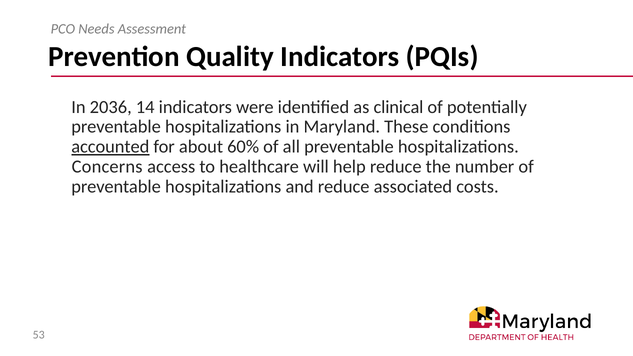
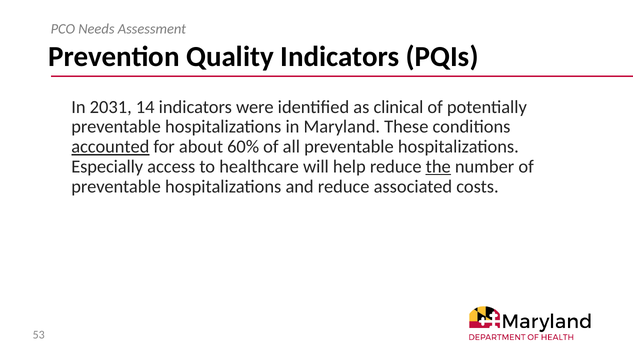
2036: 2036 -> 2031
Concerns: Concerns -> Especially
the underline: none -> present
